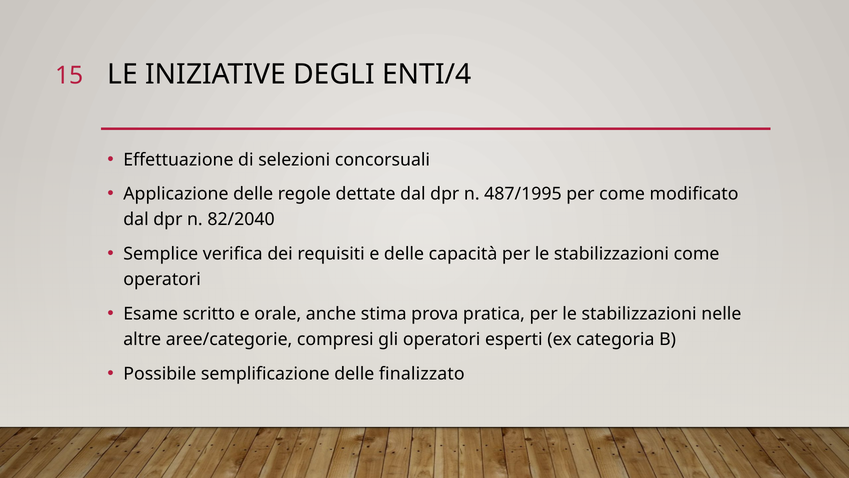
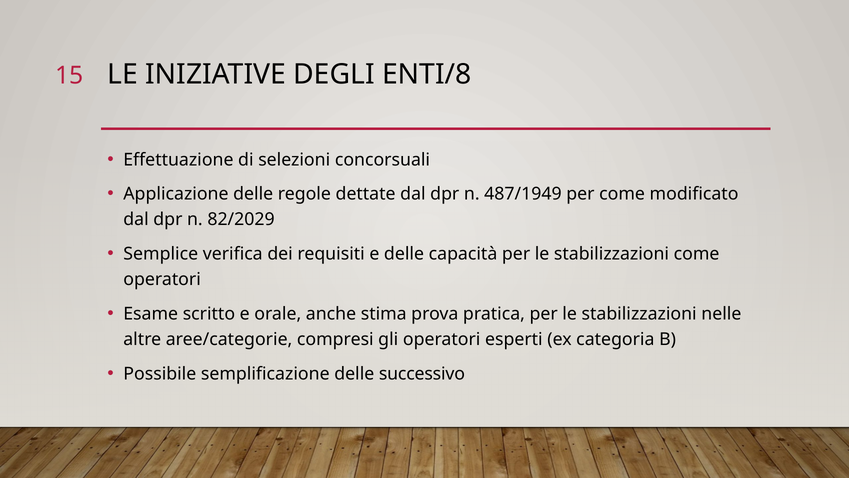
ENTI/4: ENTI/4 -> ENTI/8
487/1995: 487/1995 -> 487/1949
82/2040: 82/2040 -> 82/2029
finalizzato: finalizzato -> successivo
